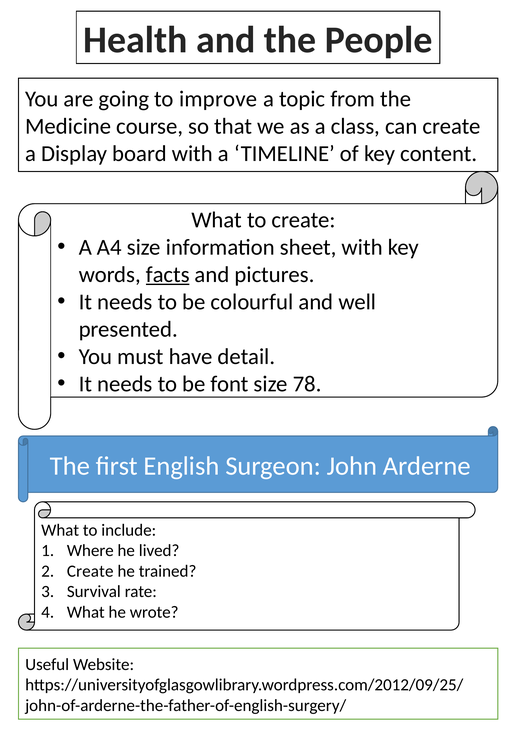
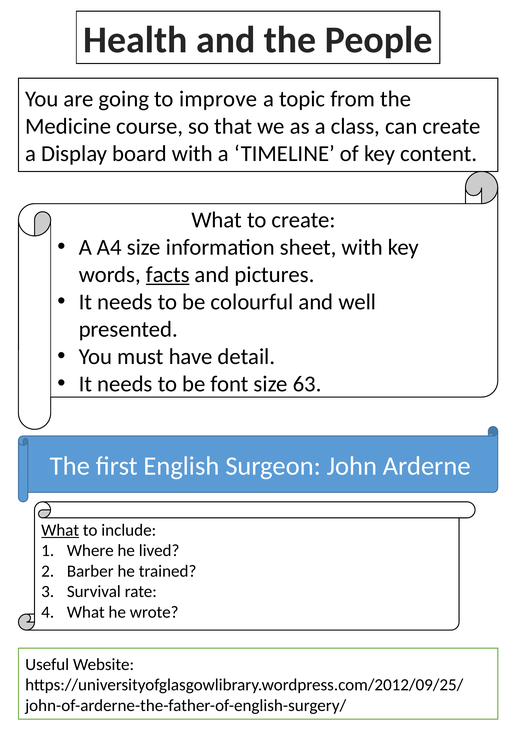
78: 78 -> 63
What at (60, 530) underline: none -> present
Create at (90, 571): Create -> Barber
